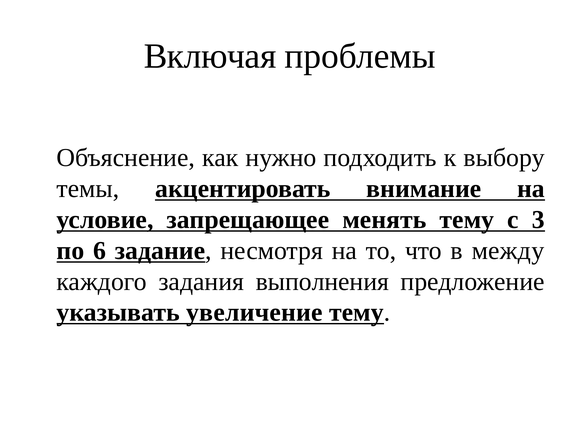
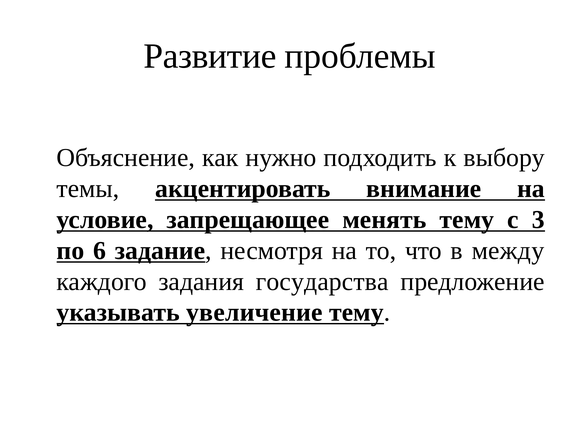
Включая: Включая -> Развитие
выполнения: выполнения -> государства
